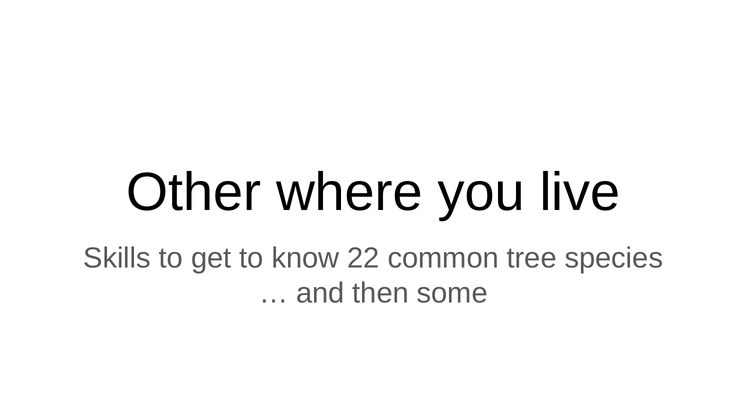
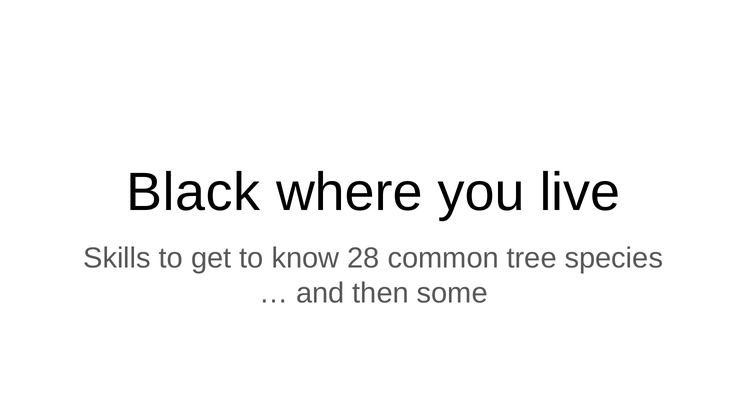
Other: Other -> Black
22: 22 -> 28
